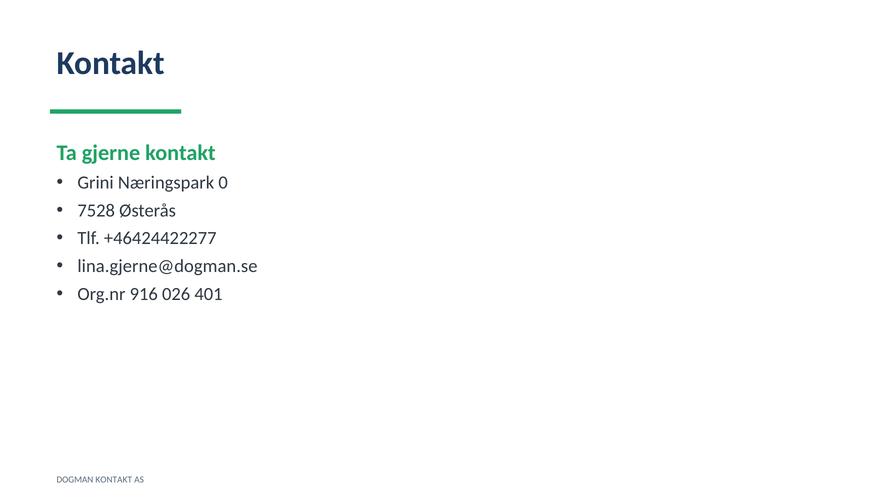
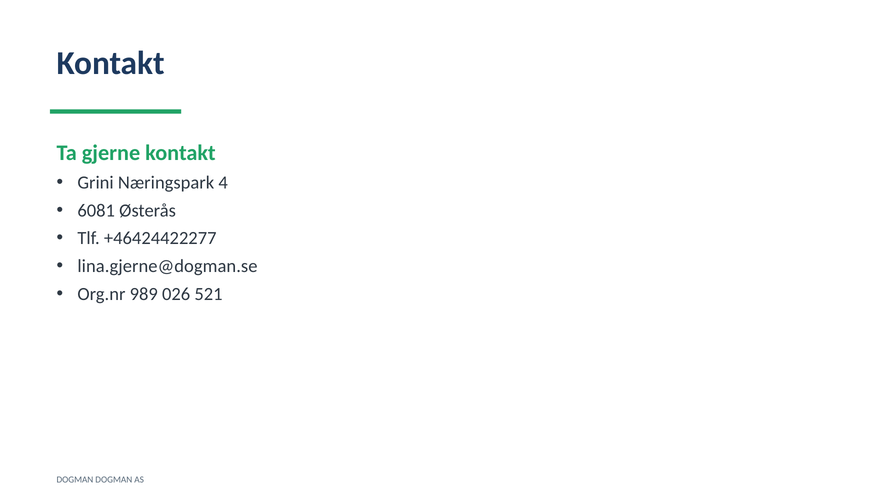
0: 0 -> 4
7528: 7528 -> 6081
916: 916 -> 989
401: 401 -> 521
DOGMAN KONTAKT: KONTAKT -> DOGMAN
